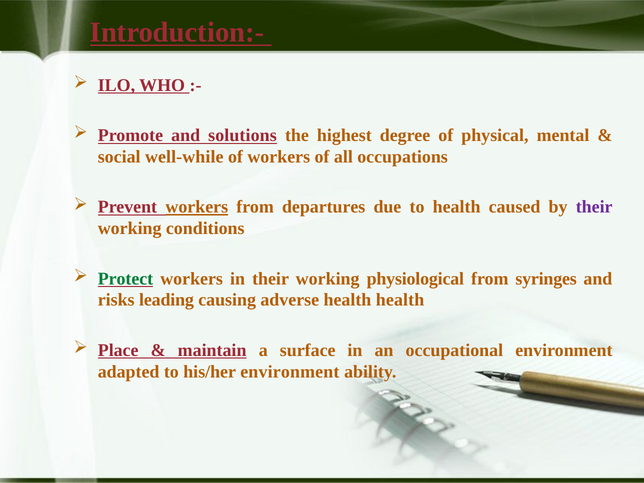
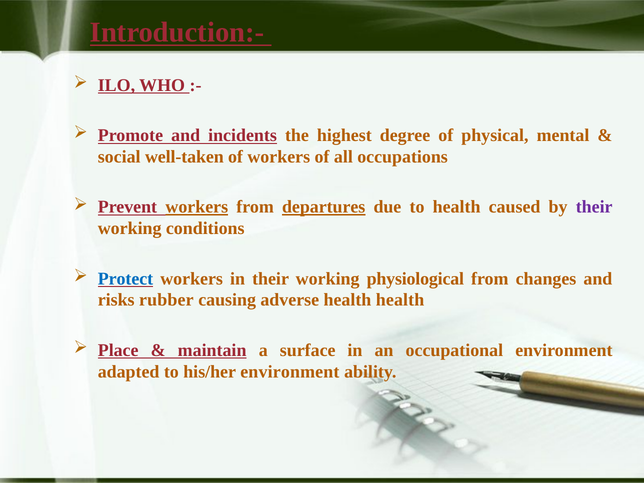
solutions: solutions -> incidents
well-while: well-while -> well-taken
departures underline: none -> present
Protect colour: green -> blue
syringes: syringes -> changes
leading: leading -> rubber
